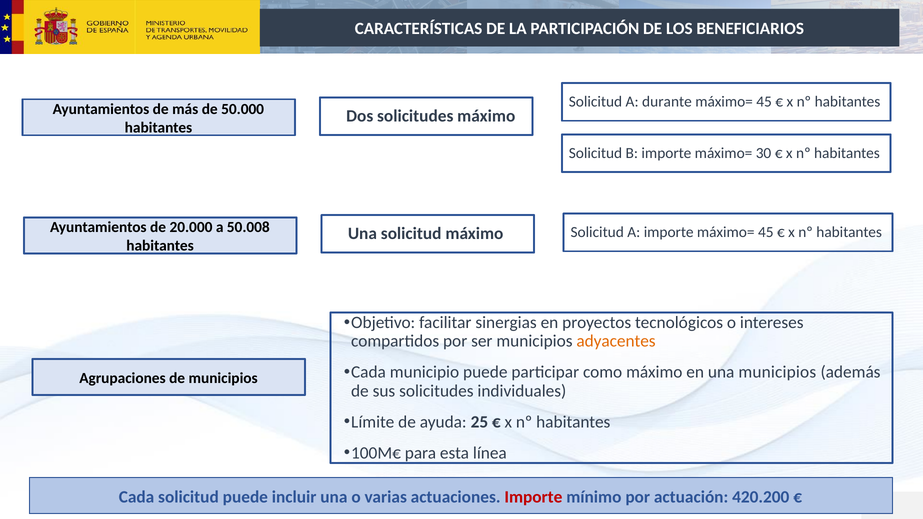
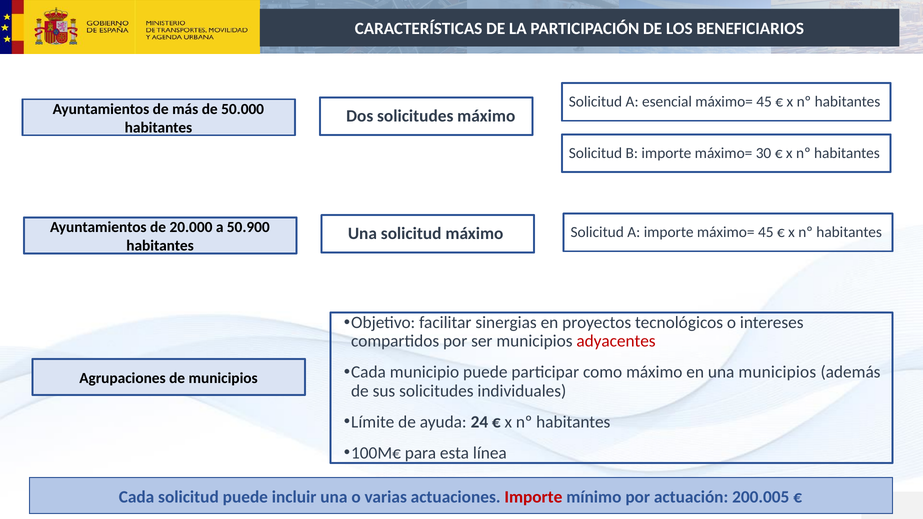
durante: durante -> esencial
50.008: 50.008 -> 50.900
adyacentes colour: orange -> red
25: 25 -> 24
420.200: 420.200 -> 200.005
